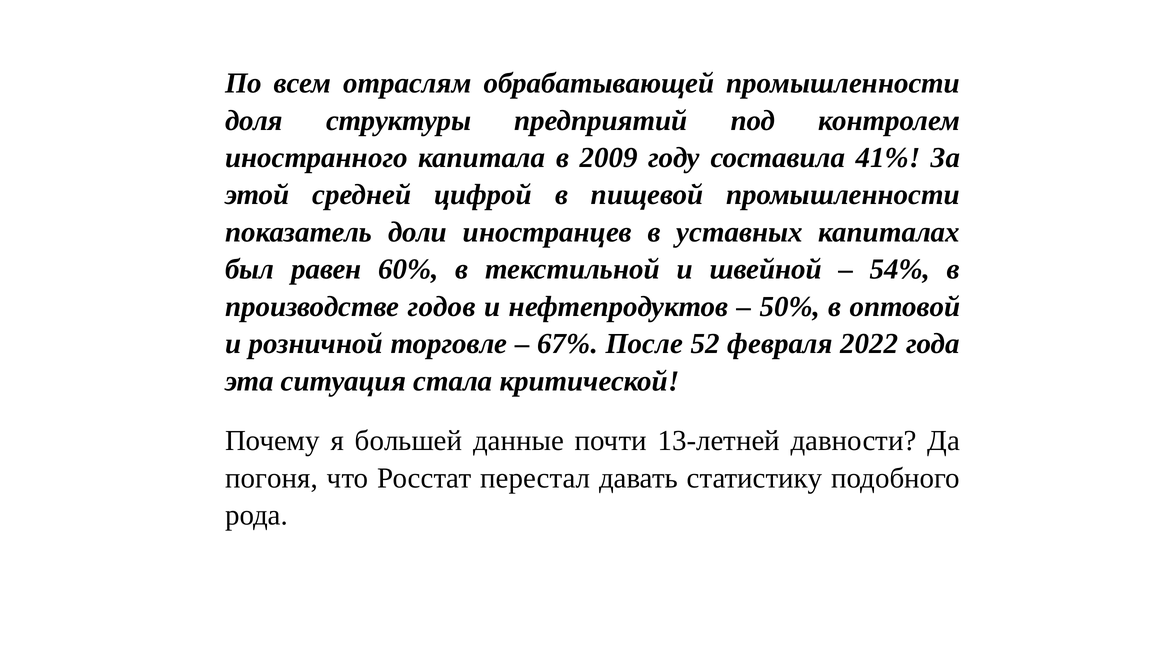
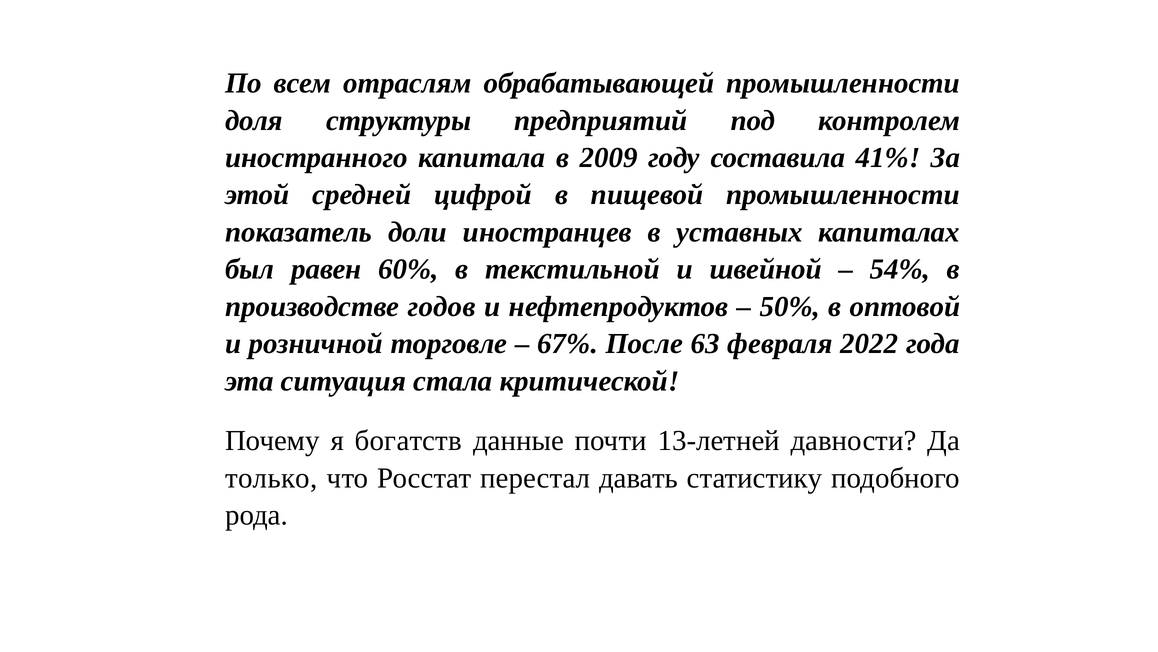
52: 52 -> 63
большей: большей -> богатств
погоня: погоня -> только
